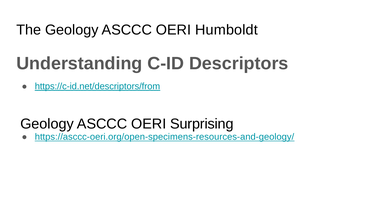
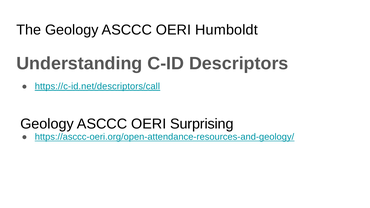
https://c-id.net/descriptors/from: https://c-id.net/descriptors/from -> https://c-id.net/descriptors/call
https://asccc-oeri.org/open-specimens-resources-and-geology/: https://asccc-oeri.org/open-specimens-resources-and-geology/ -> https://asccc-oeri.org/open-attendance-resources-and-geology/
